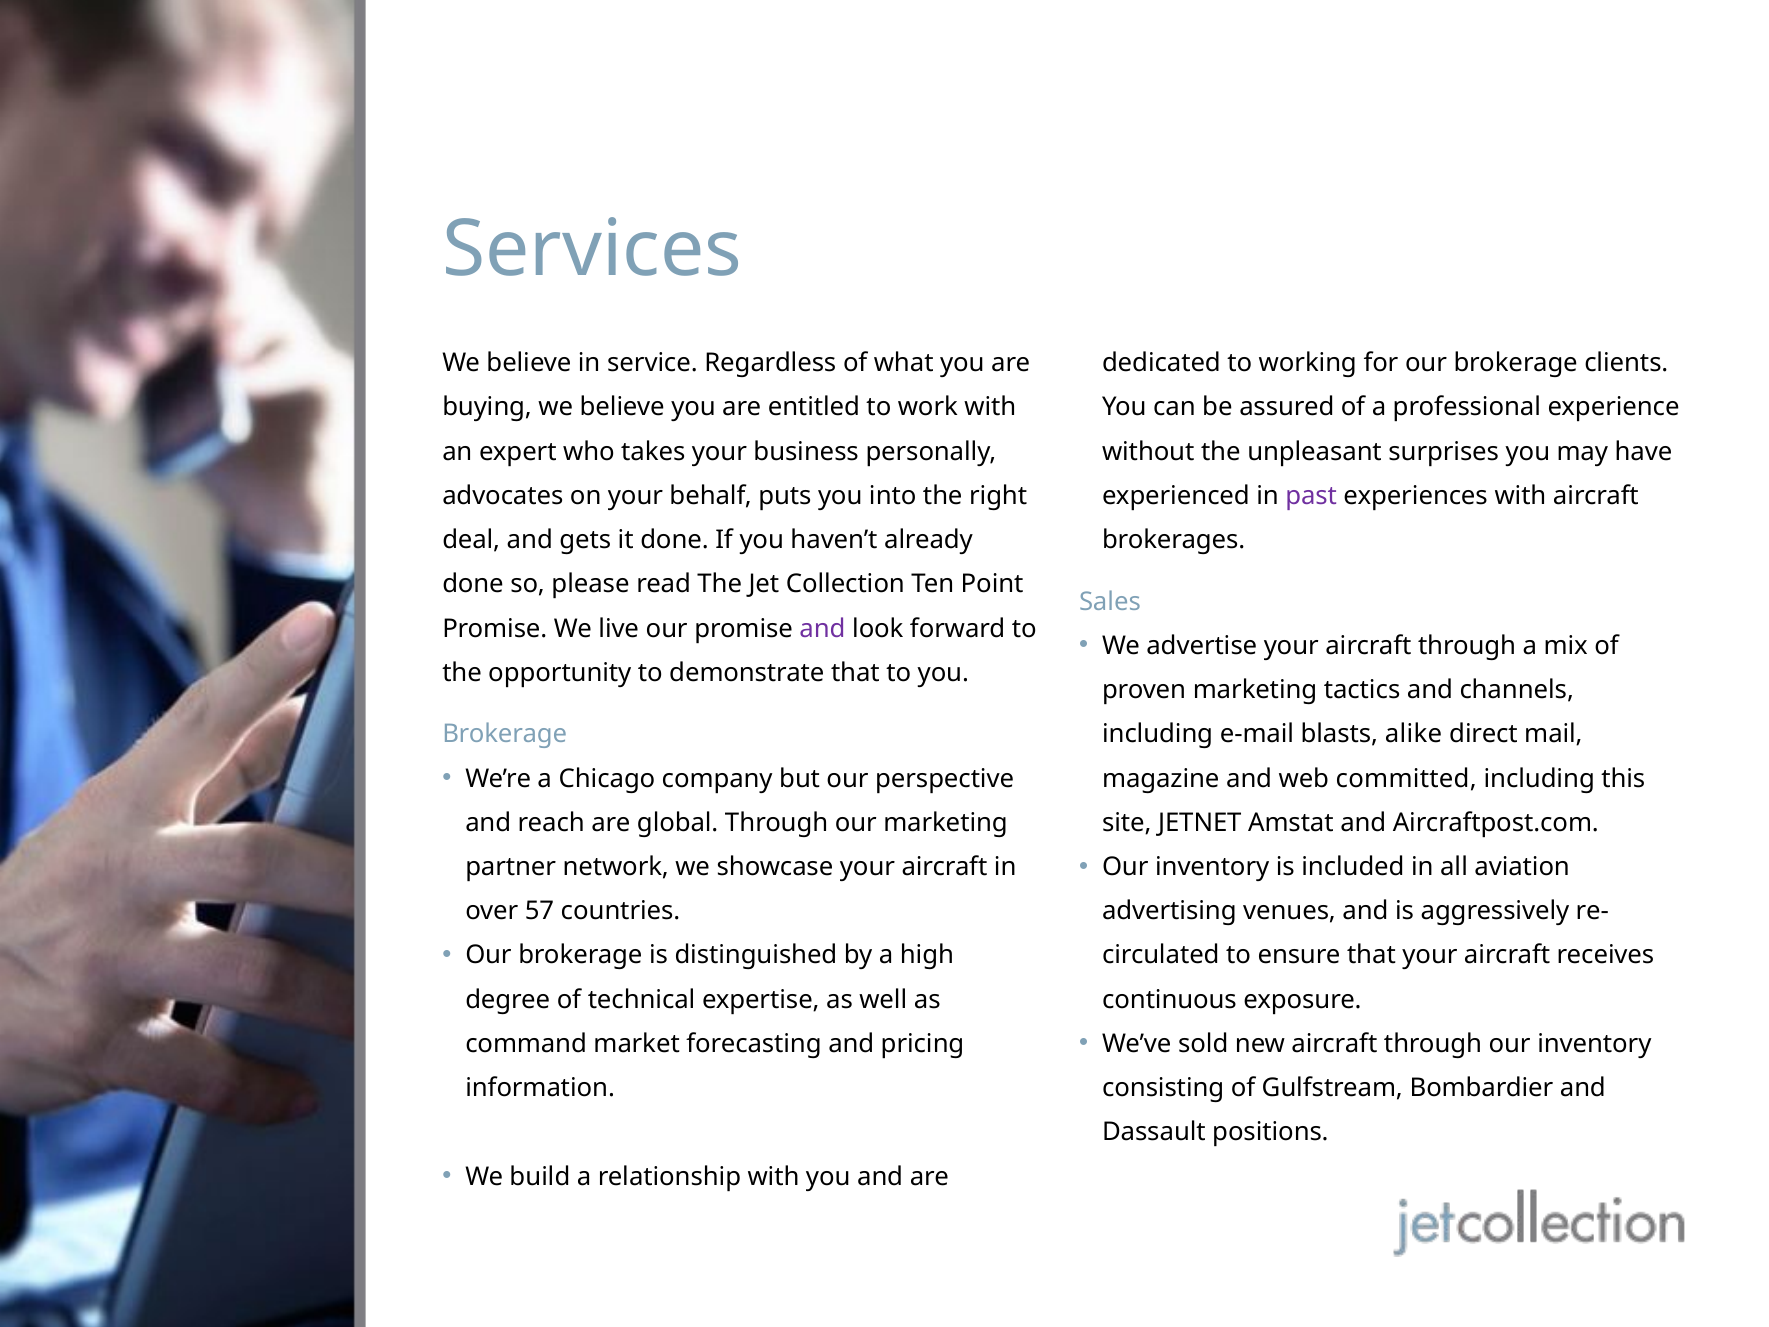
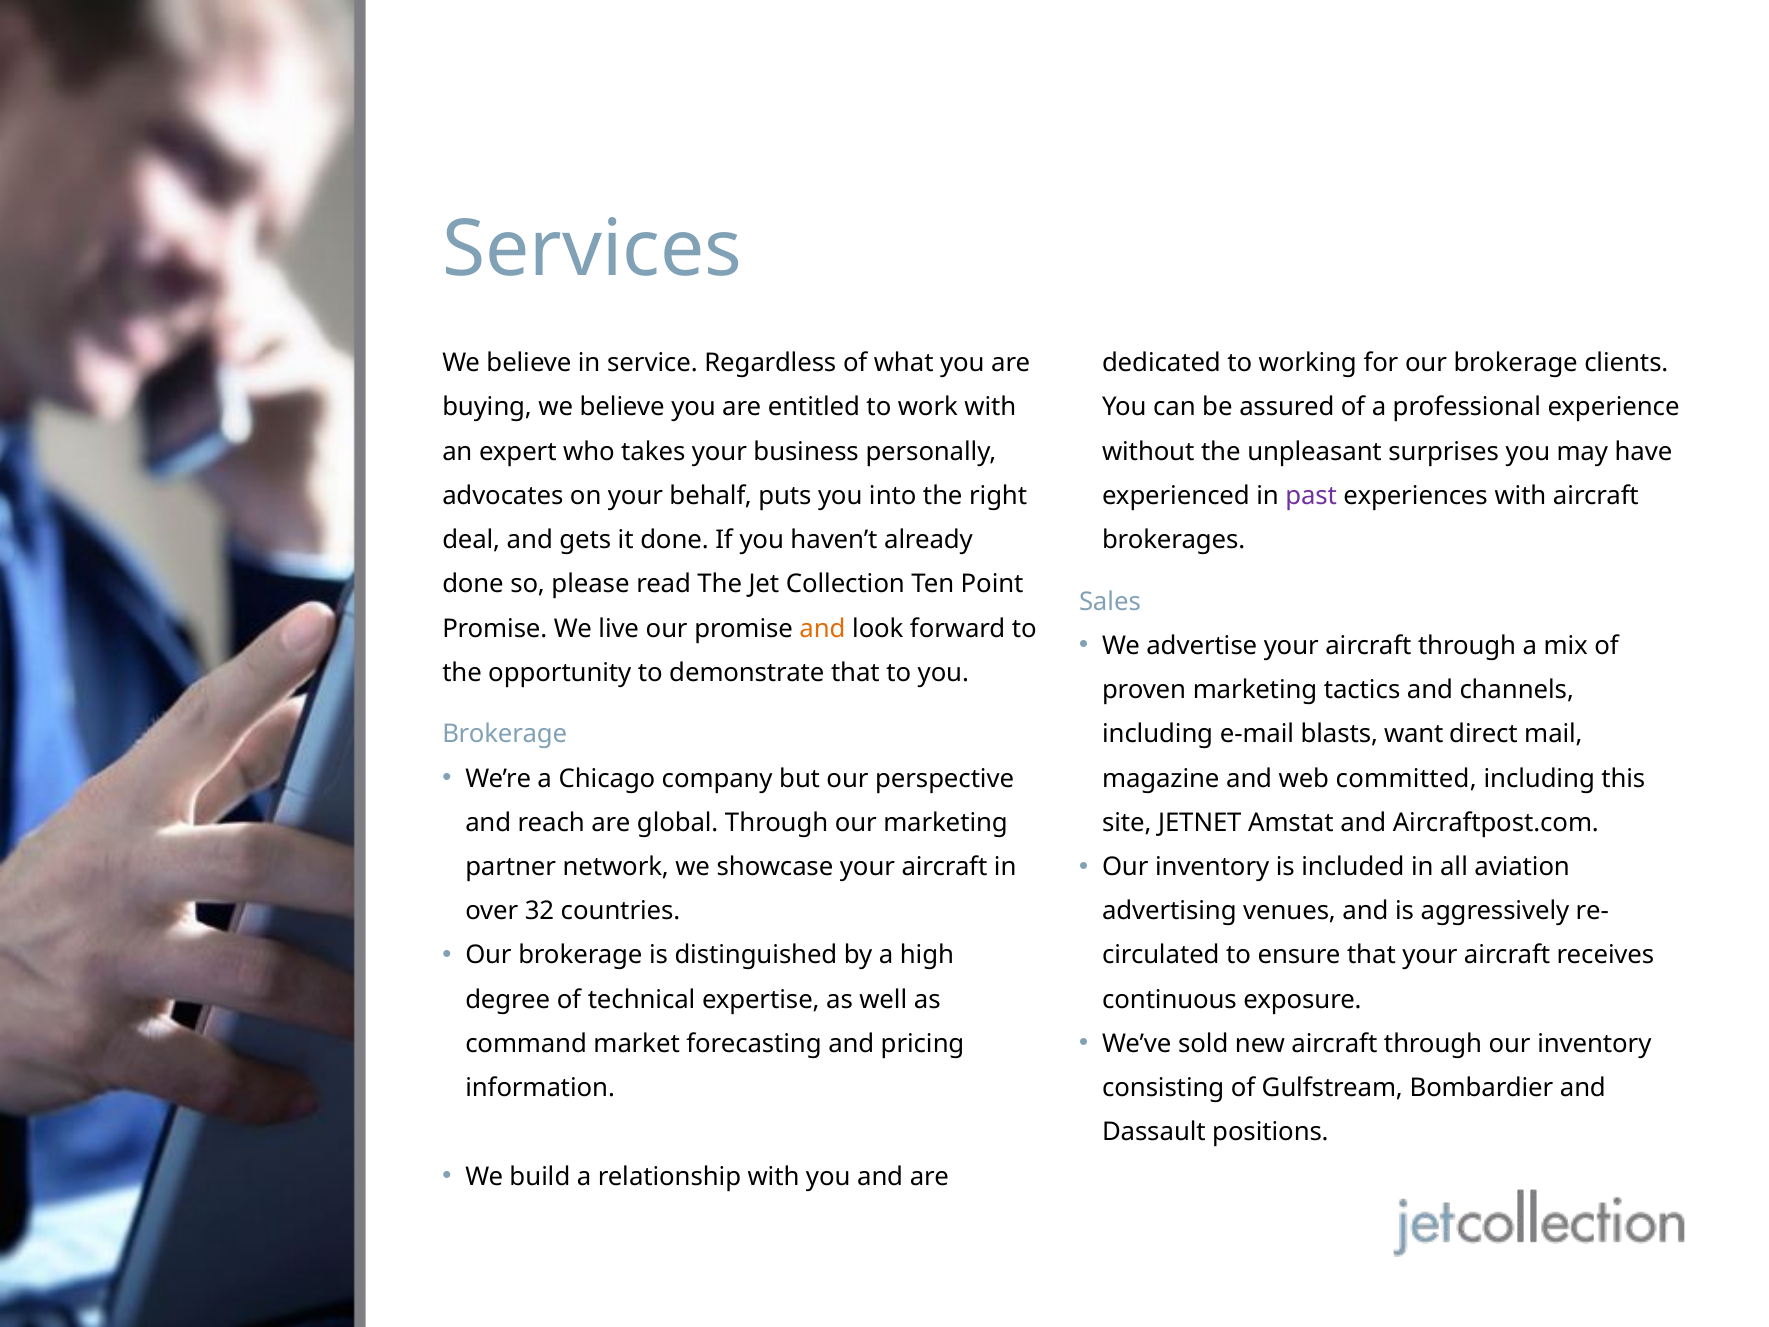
and at (822, 628) colour: purple -> orange
alike: alike -> want
57: 57 -> 32
